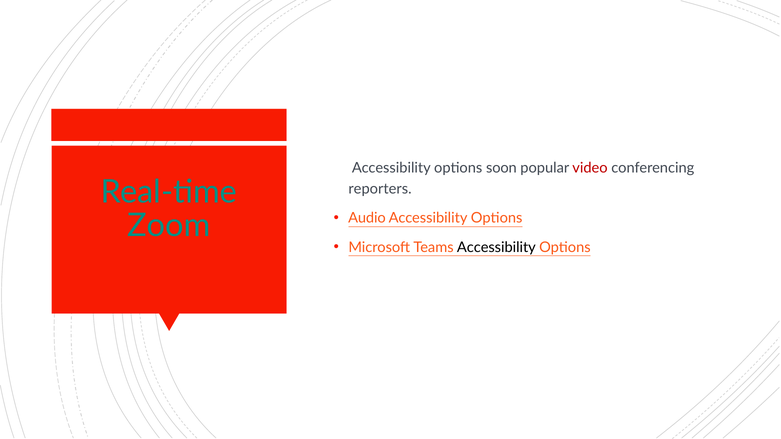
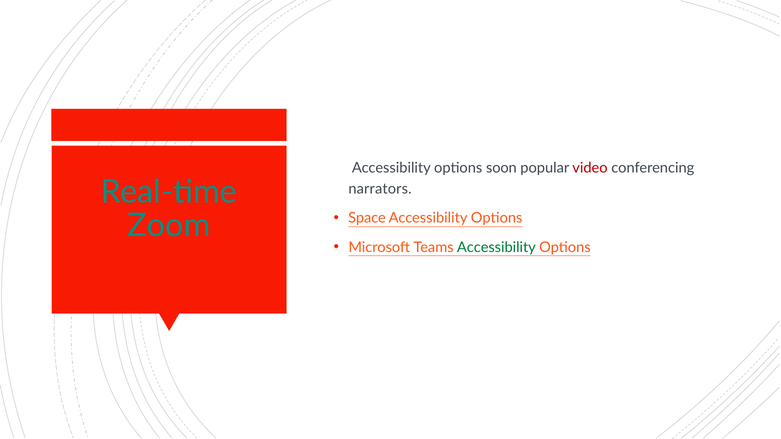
reporters: reporters -> narrators
Audio: Audio -> Space
Accessibility at (496, 247) colour: black -> green
